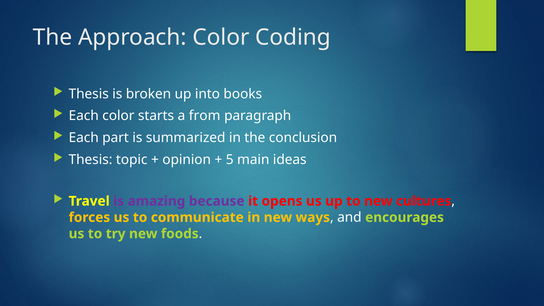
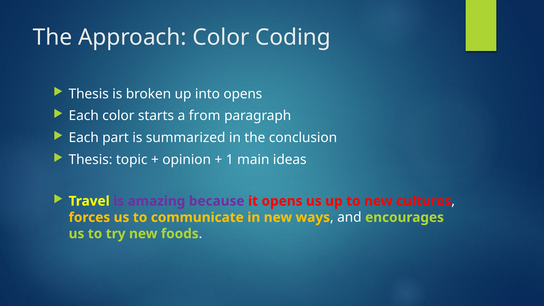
into books: books -> opens
5: 5 -> 1
